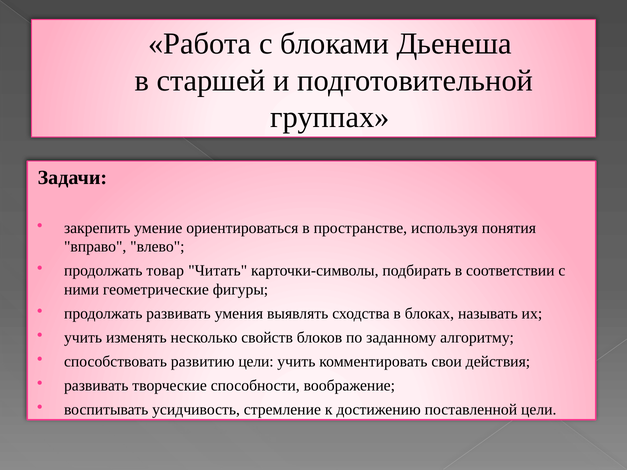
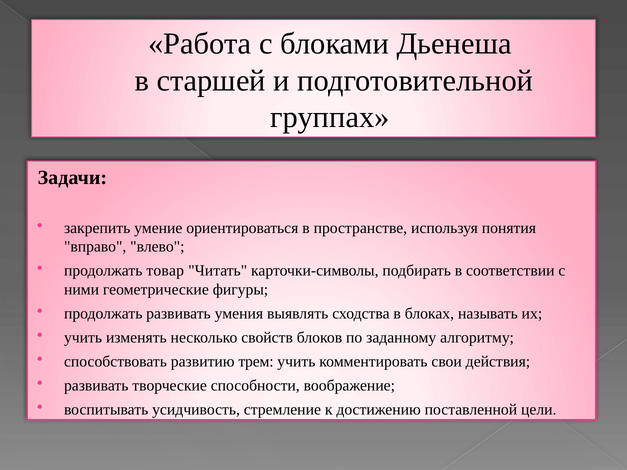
развитию цели: цели -> трем
